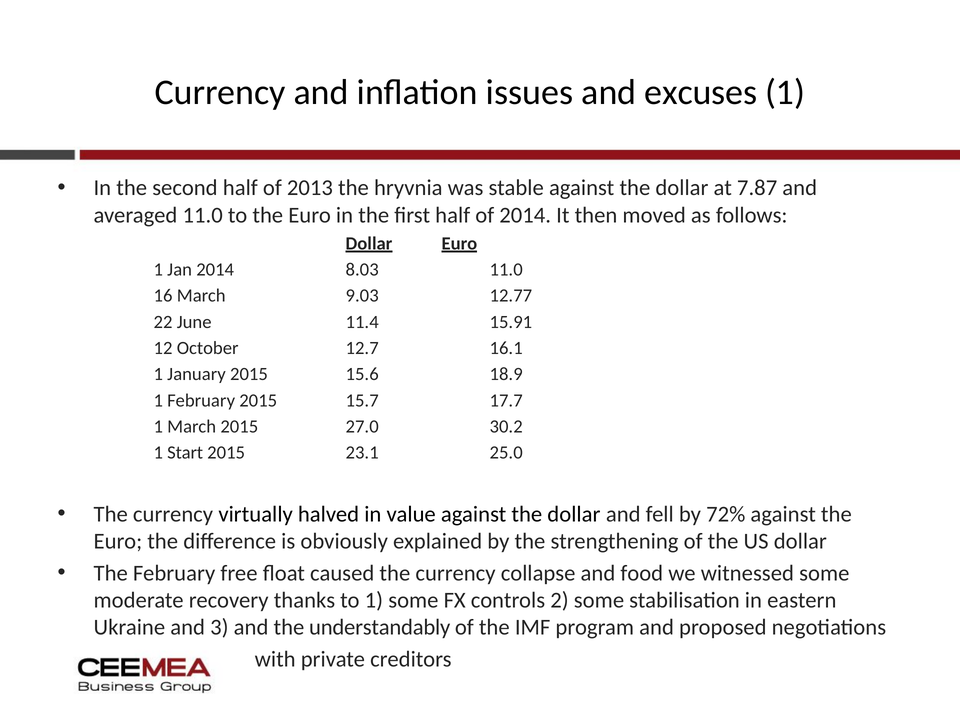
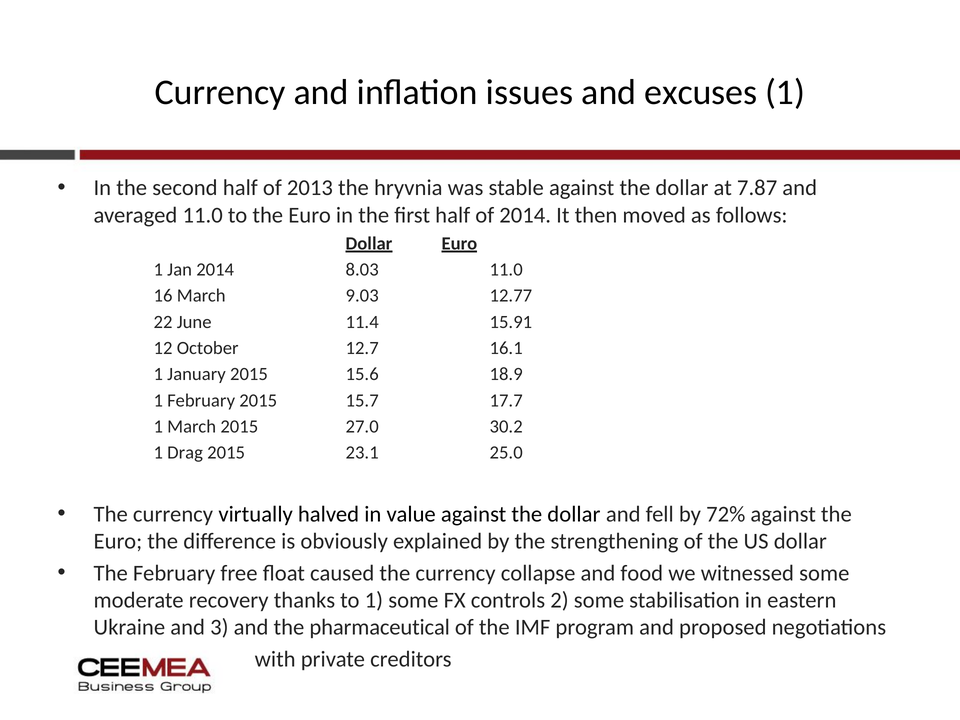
Start: Start -> Drag
understandably: understandably -> pharmaceutical
